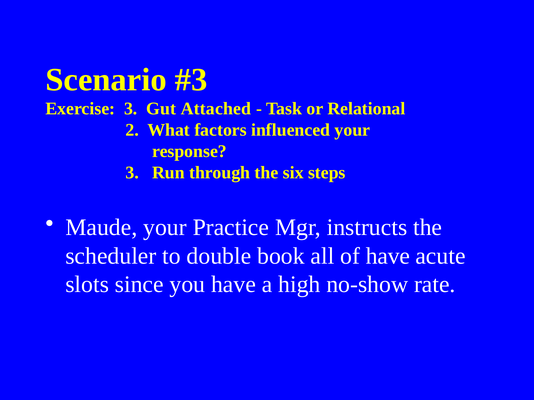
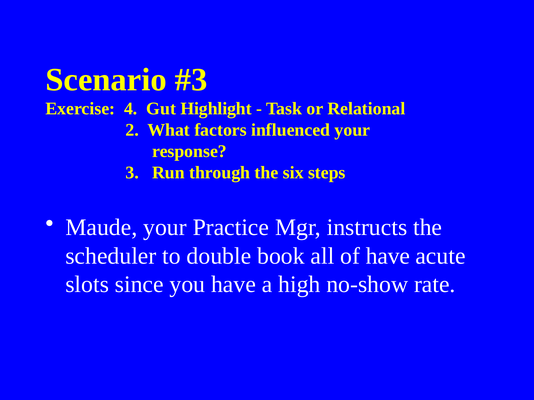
Exercise 3: 3 -> 4
Attached: Attached -> Highlight
